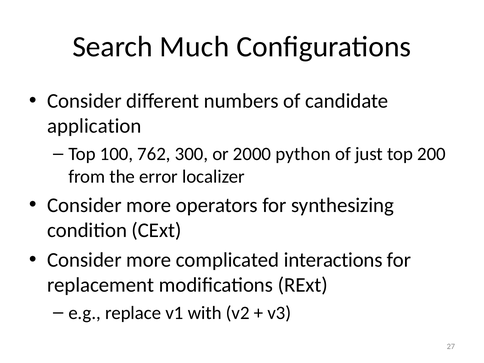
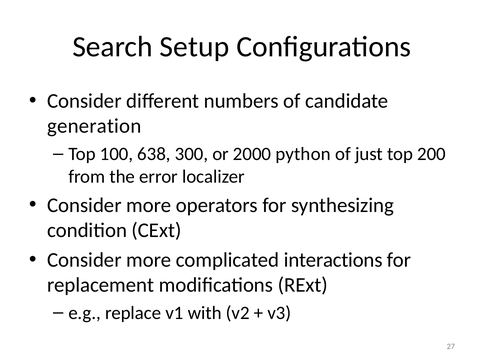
Much: Much -> Setup
application: application -> generation
762: 762 -> 638
